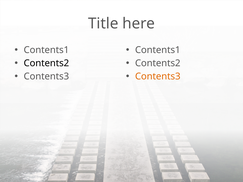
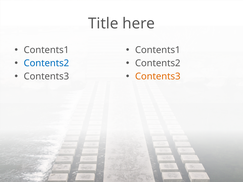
Contents2 at (46, 63) colour: black -> blue
